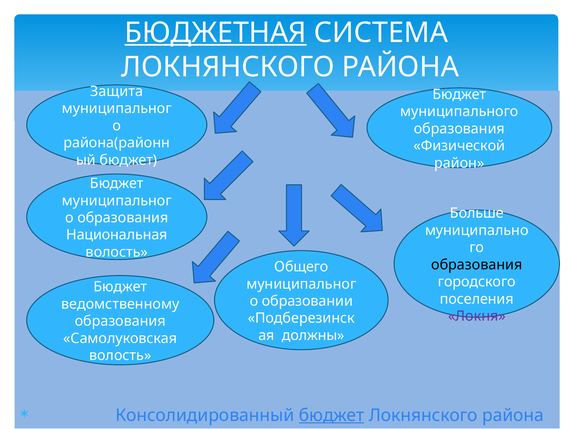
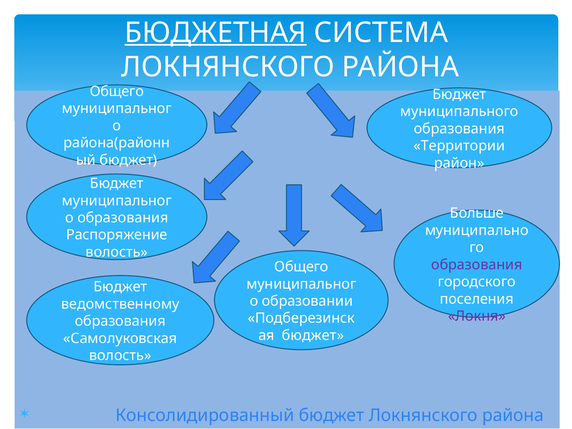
Защита at (117, 91): Защита -> Общего
Физической: Физической -> Территории
Национальная: Национальная -> Распоряжение
образования at (477, 265) colour: black -> purple
должны at (313, 335): должны -> бюджет
бюджет at (332, 415) underline: present -> none
